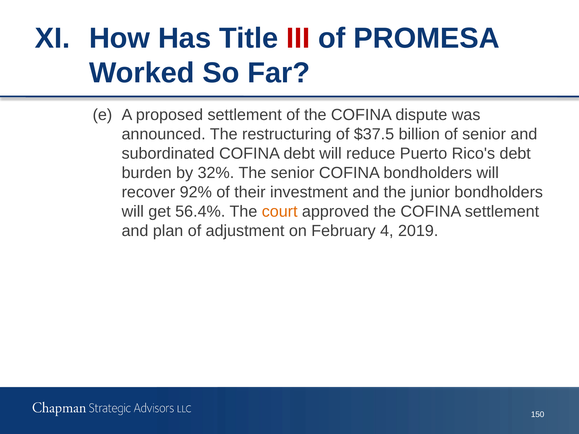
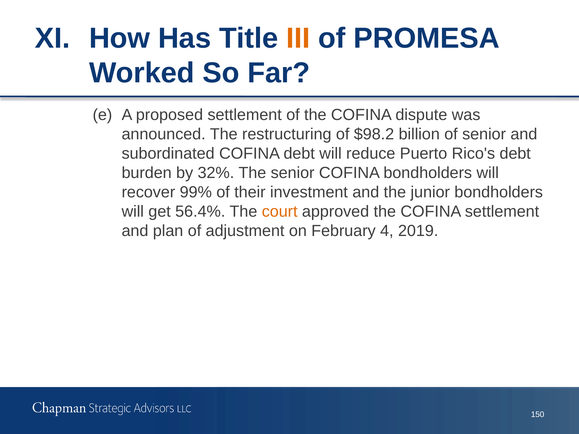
III colour: red -> orange
$37.5: $37.5 -> $98.2
92%: 92% -> 99%
